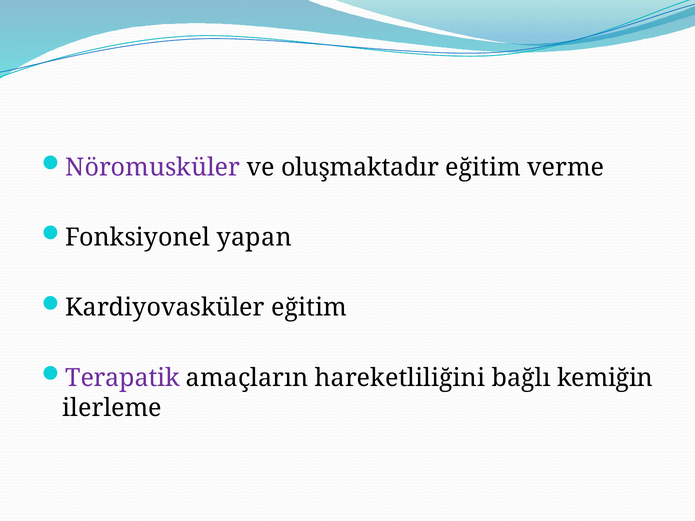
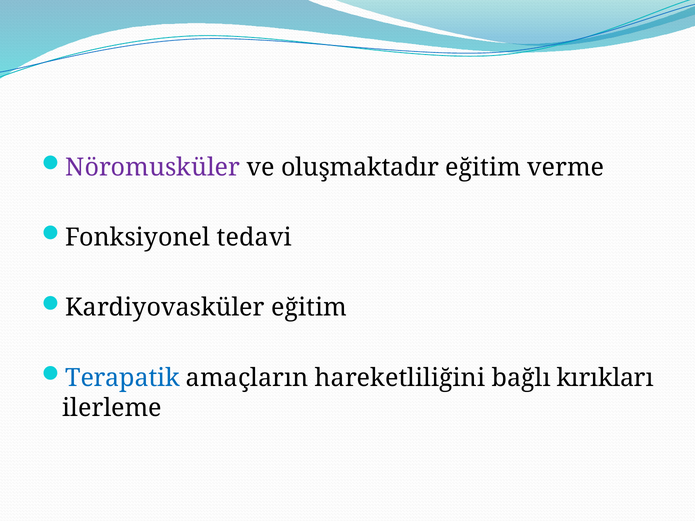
yapan: yapan -> tedavi
Terapatik colour: purple -> blue
kemiğin: kemiğin -> kırıkları
